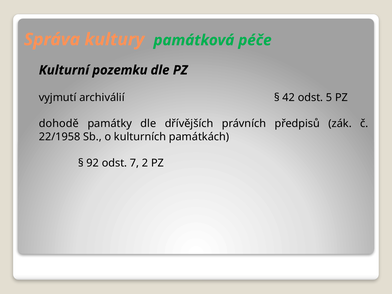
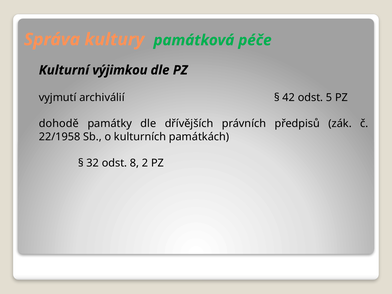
pozemku: pozemku -> výjimkou
92: 92 -> 32
7: 7 -> 8
